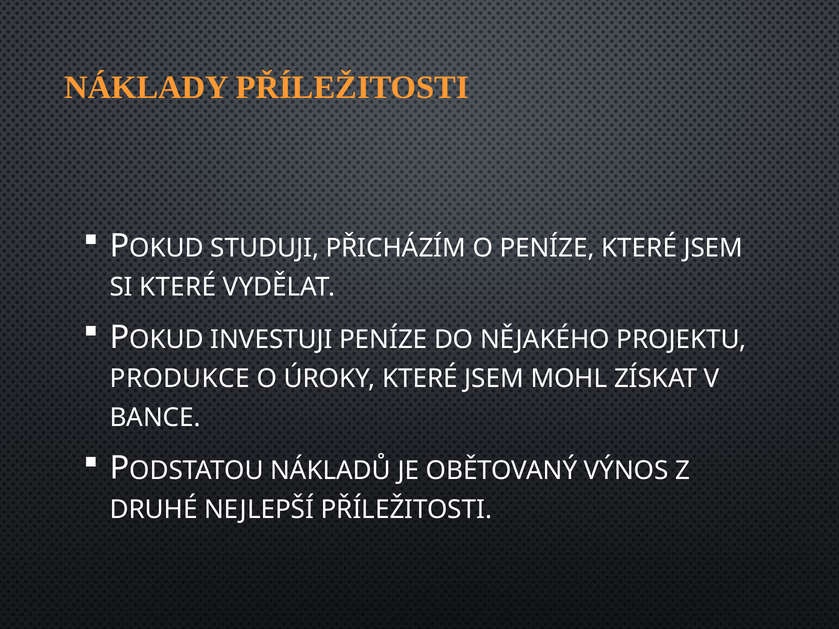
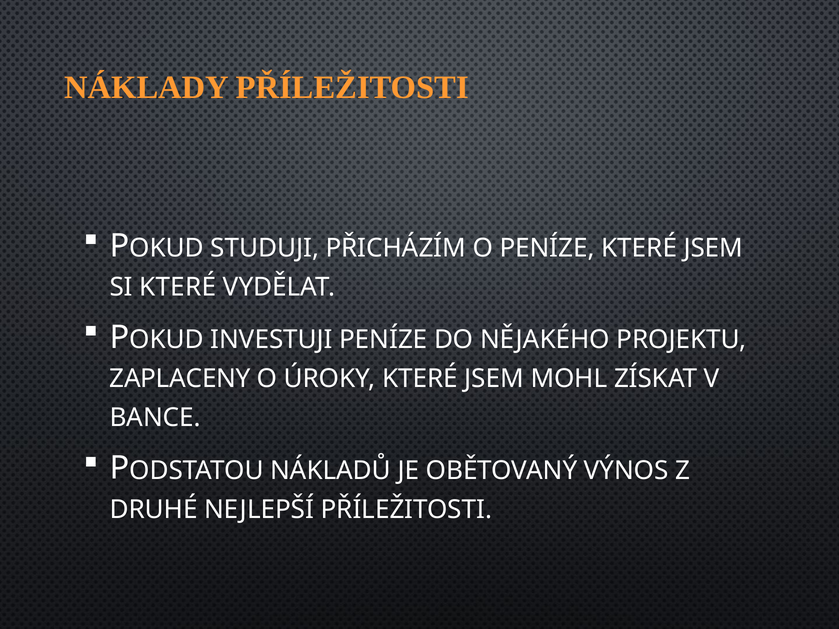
PRODUKCE: PRODUKCE -> ZAPLACENY
